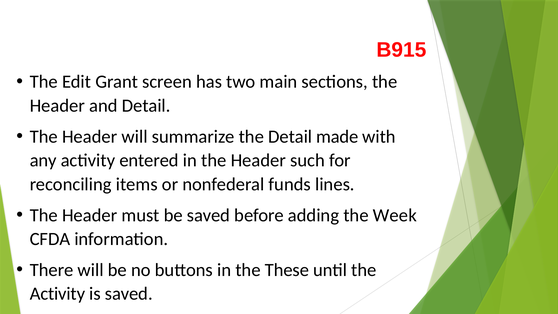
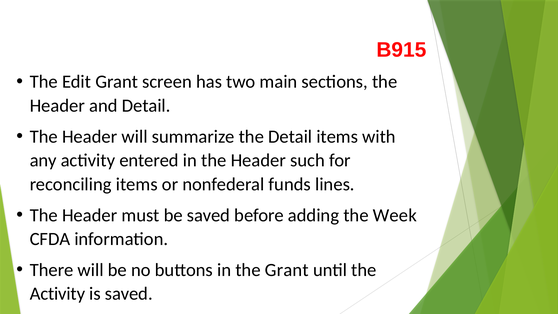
Detail made: made -> items
the These: These -> Grant
